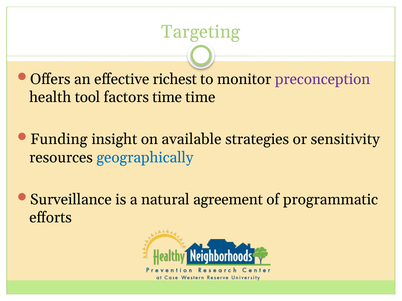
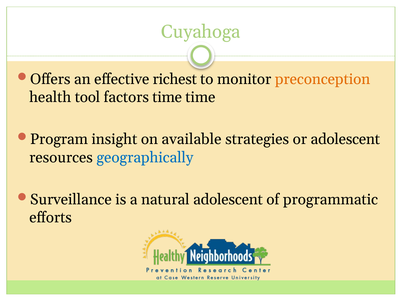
Targeting: Targeting -> Cuyahoga
preconception colour: purple -> orange
Funding: Funding -> Program
or sensitivity: sensitivity -> adolescent
natural agreement: agreement -> adolescent
